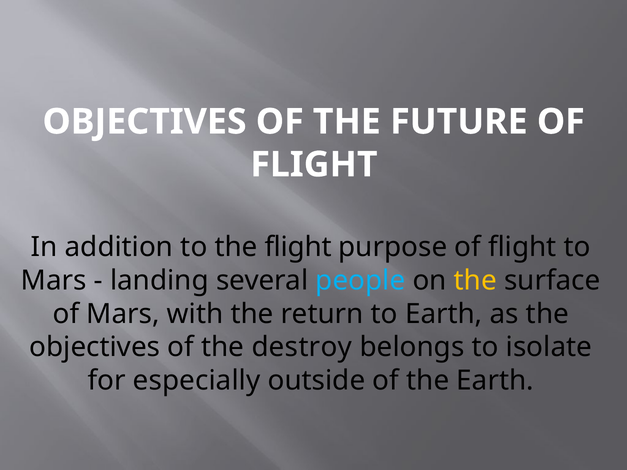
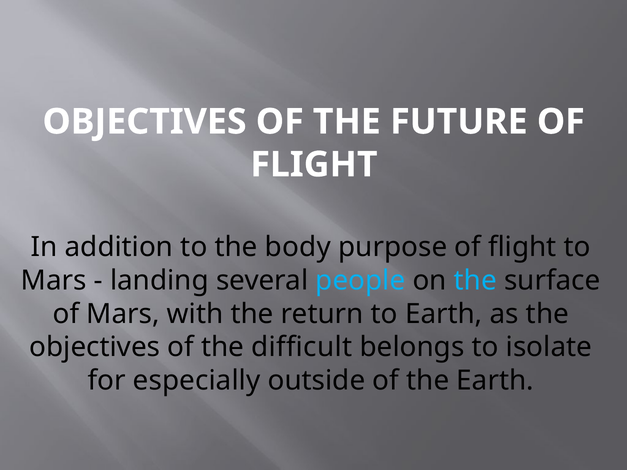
the flight: flight -> body
the at (475, 281) colour: yellow -> light blue
destroy: destroy -> difficult
